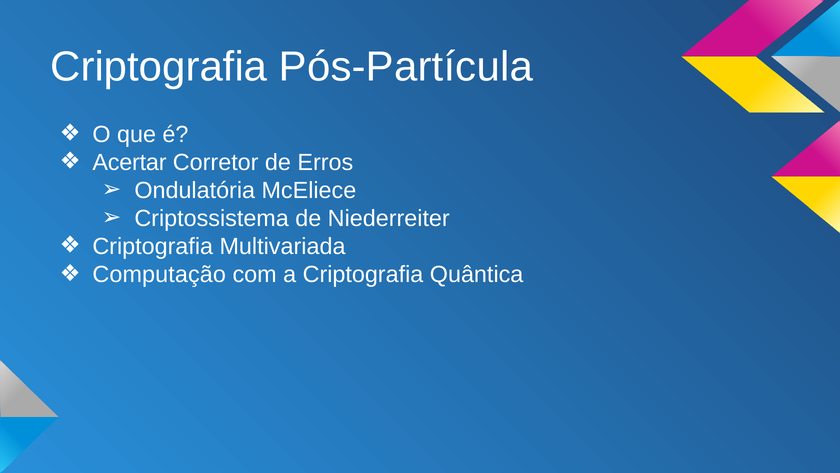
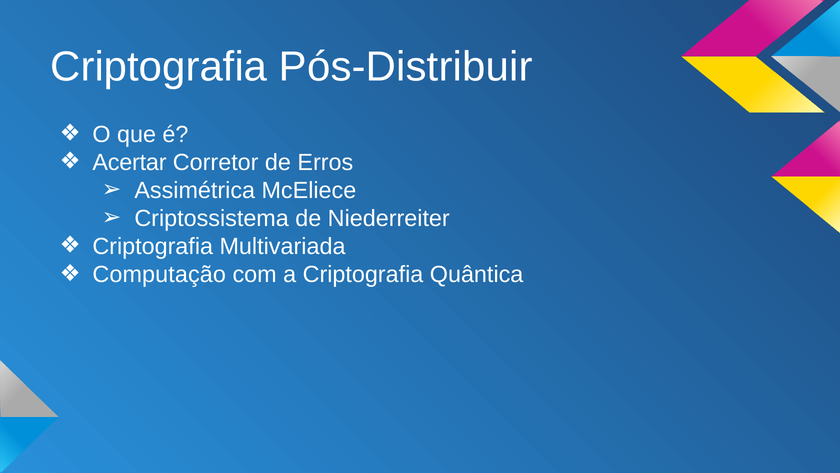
Pós-Partícula: Pós-Partícula -> Pós-Distribuir
Ondulatória: Ondulatória -> Assimétrica
